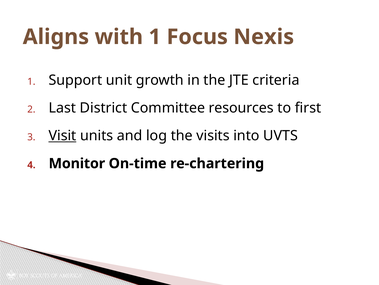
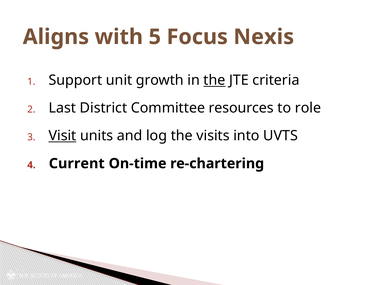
with 1: 1 -> 5
the at (214, 80) underline: none -> present
first: first -> role
Monitor: Monitor -> Current
